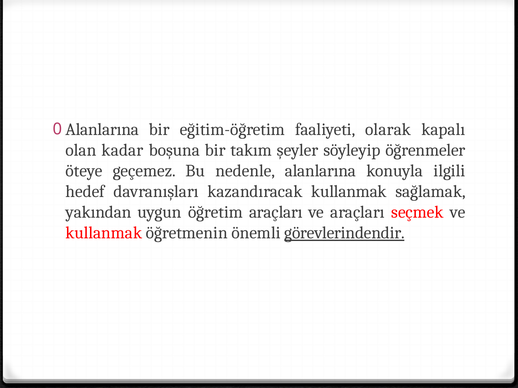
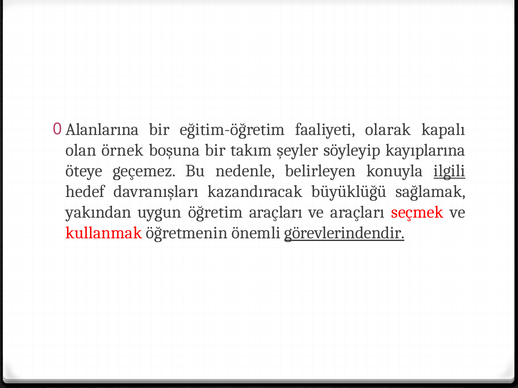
kadar: kadar -> örnek
öğrenmeler: öğrenmeler -> kayıplarına
nedenle alanlarına: alanlarına -> belirleyen
ilgili underline: none -> present
kazandıracak kullanmak: kullanmak -> büyüklüğü
